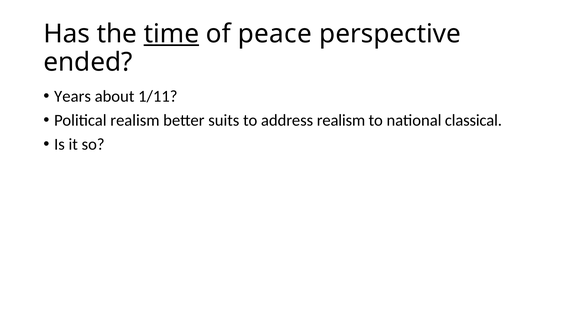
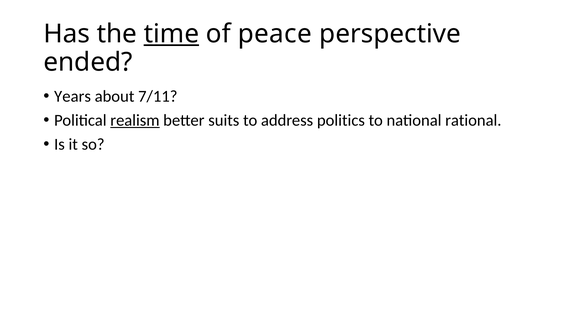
1/11: 1/11 -> 7/11
realism at (135, 120) underline: none -> present
address realism: realism -> politics
classical: classical -> rational
